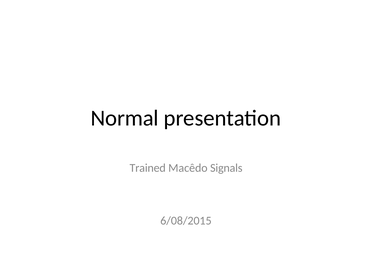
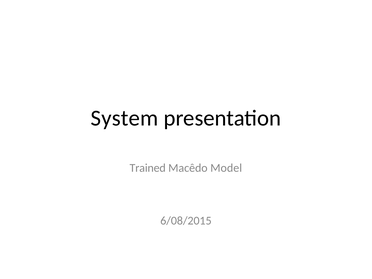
Normal: Normal -> System
Signals: Signals -> Model
